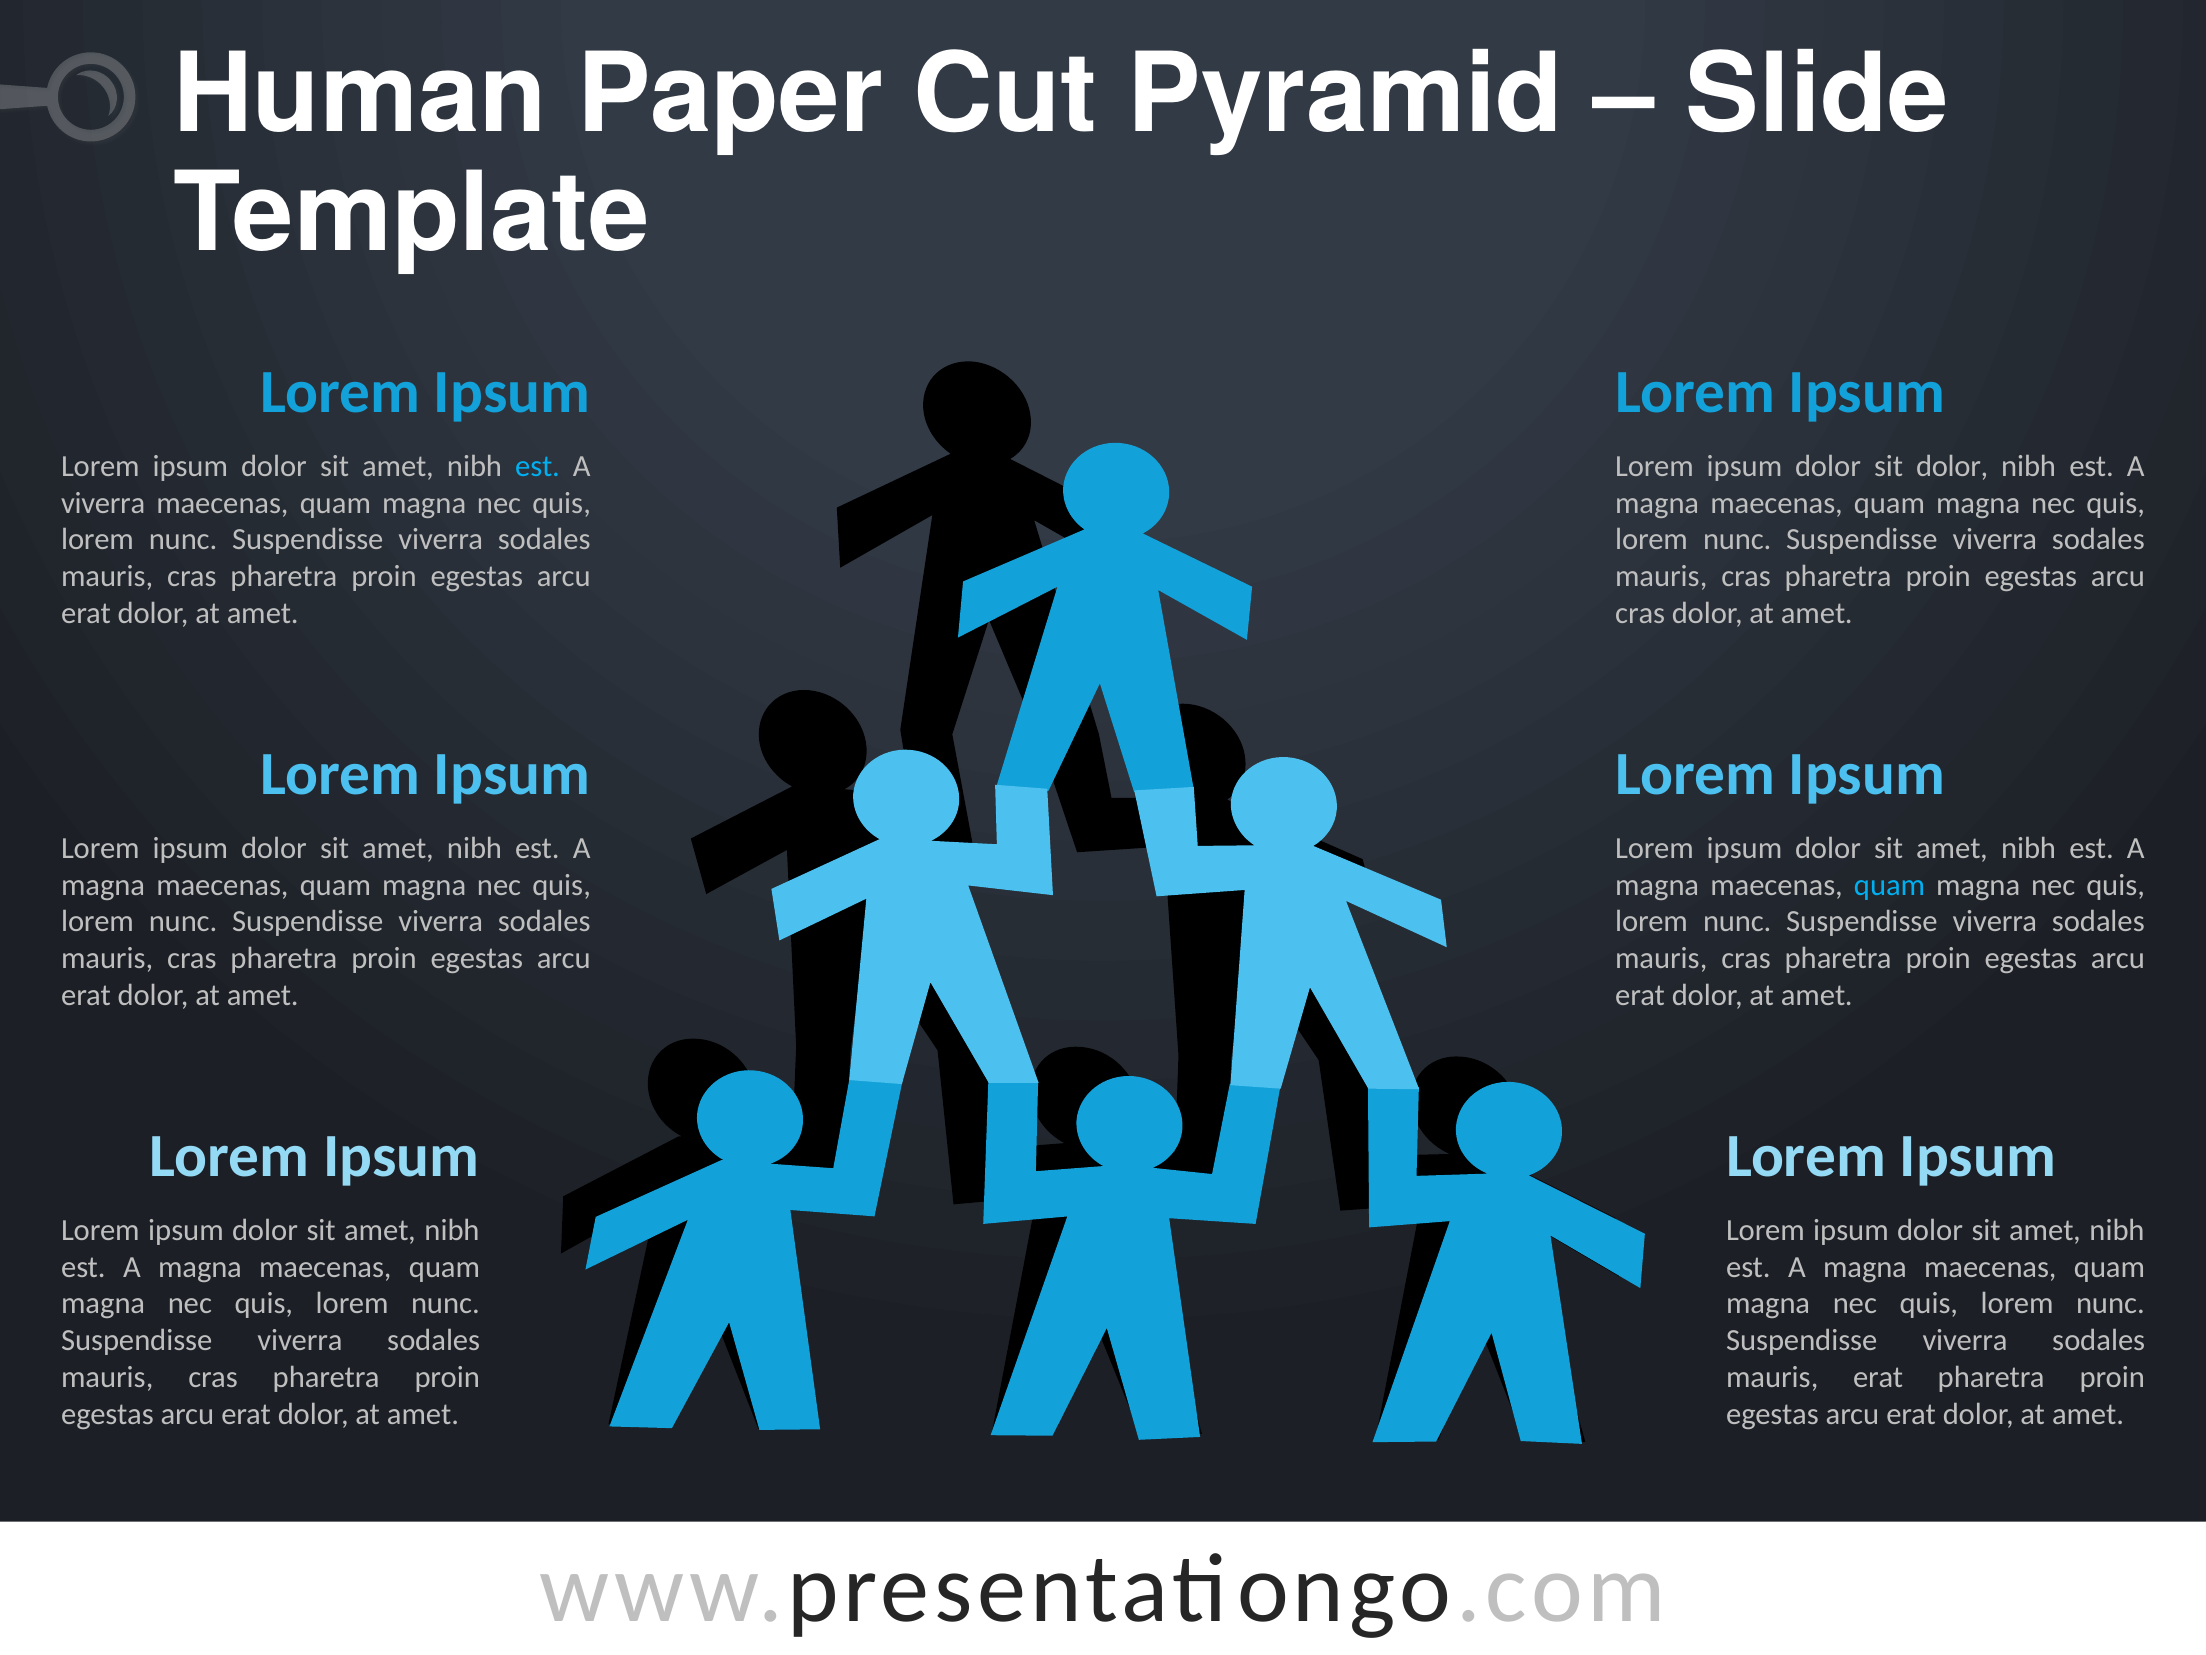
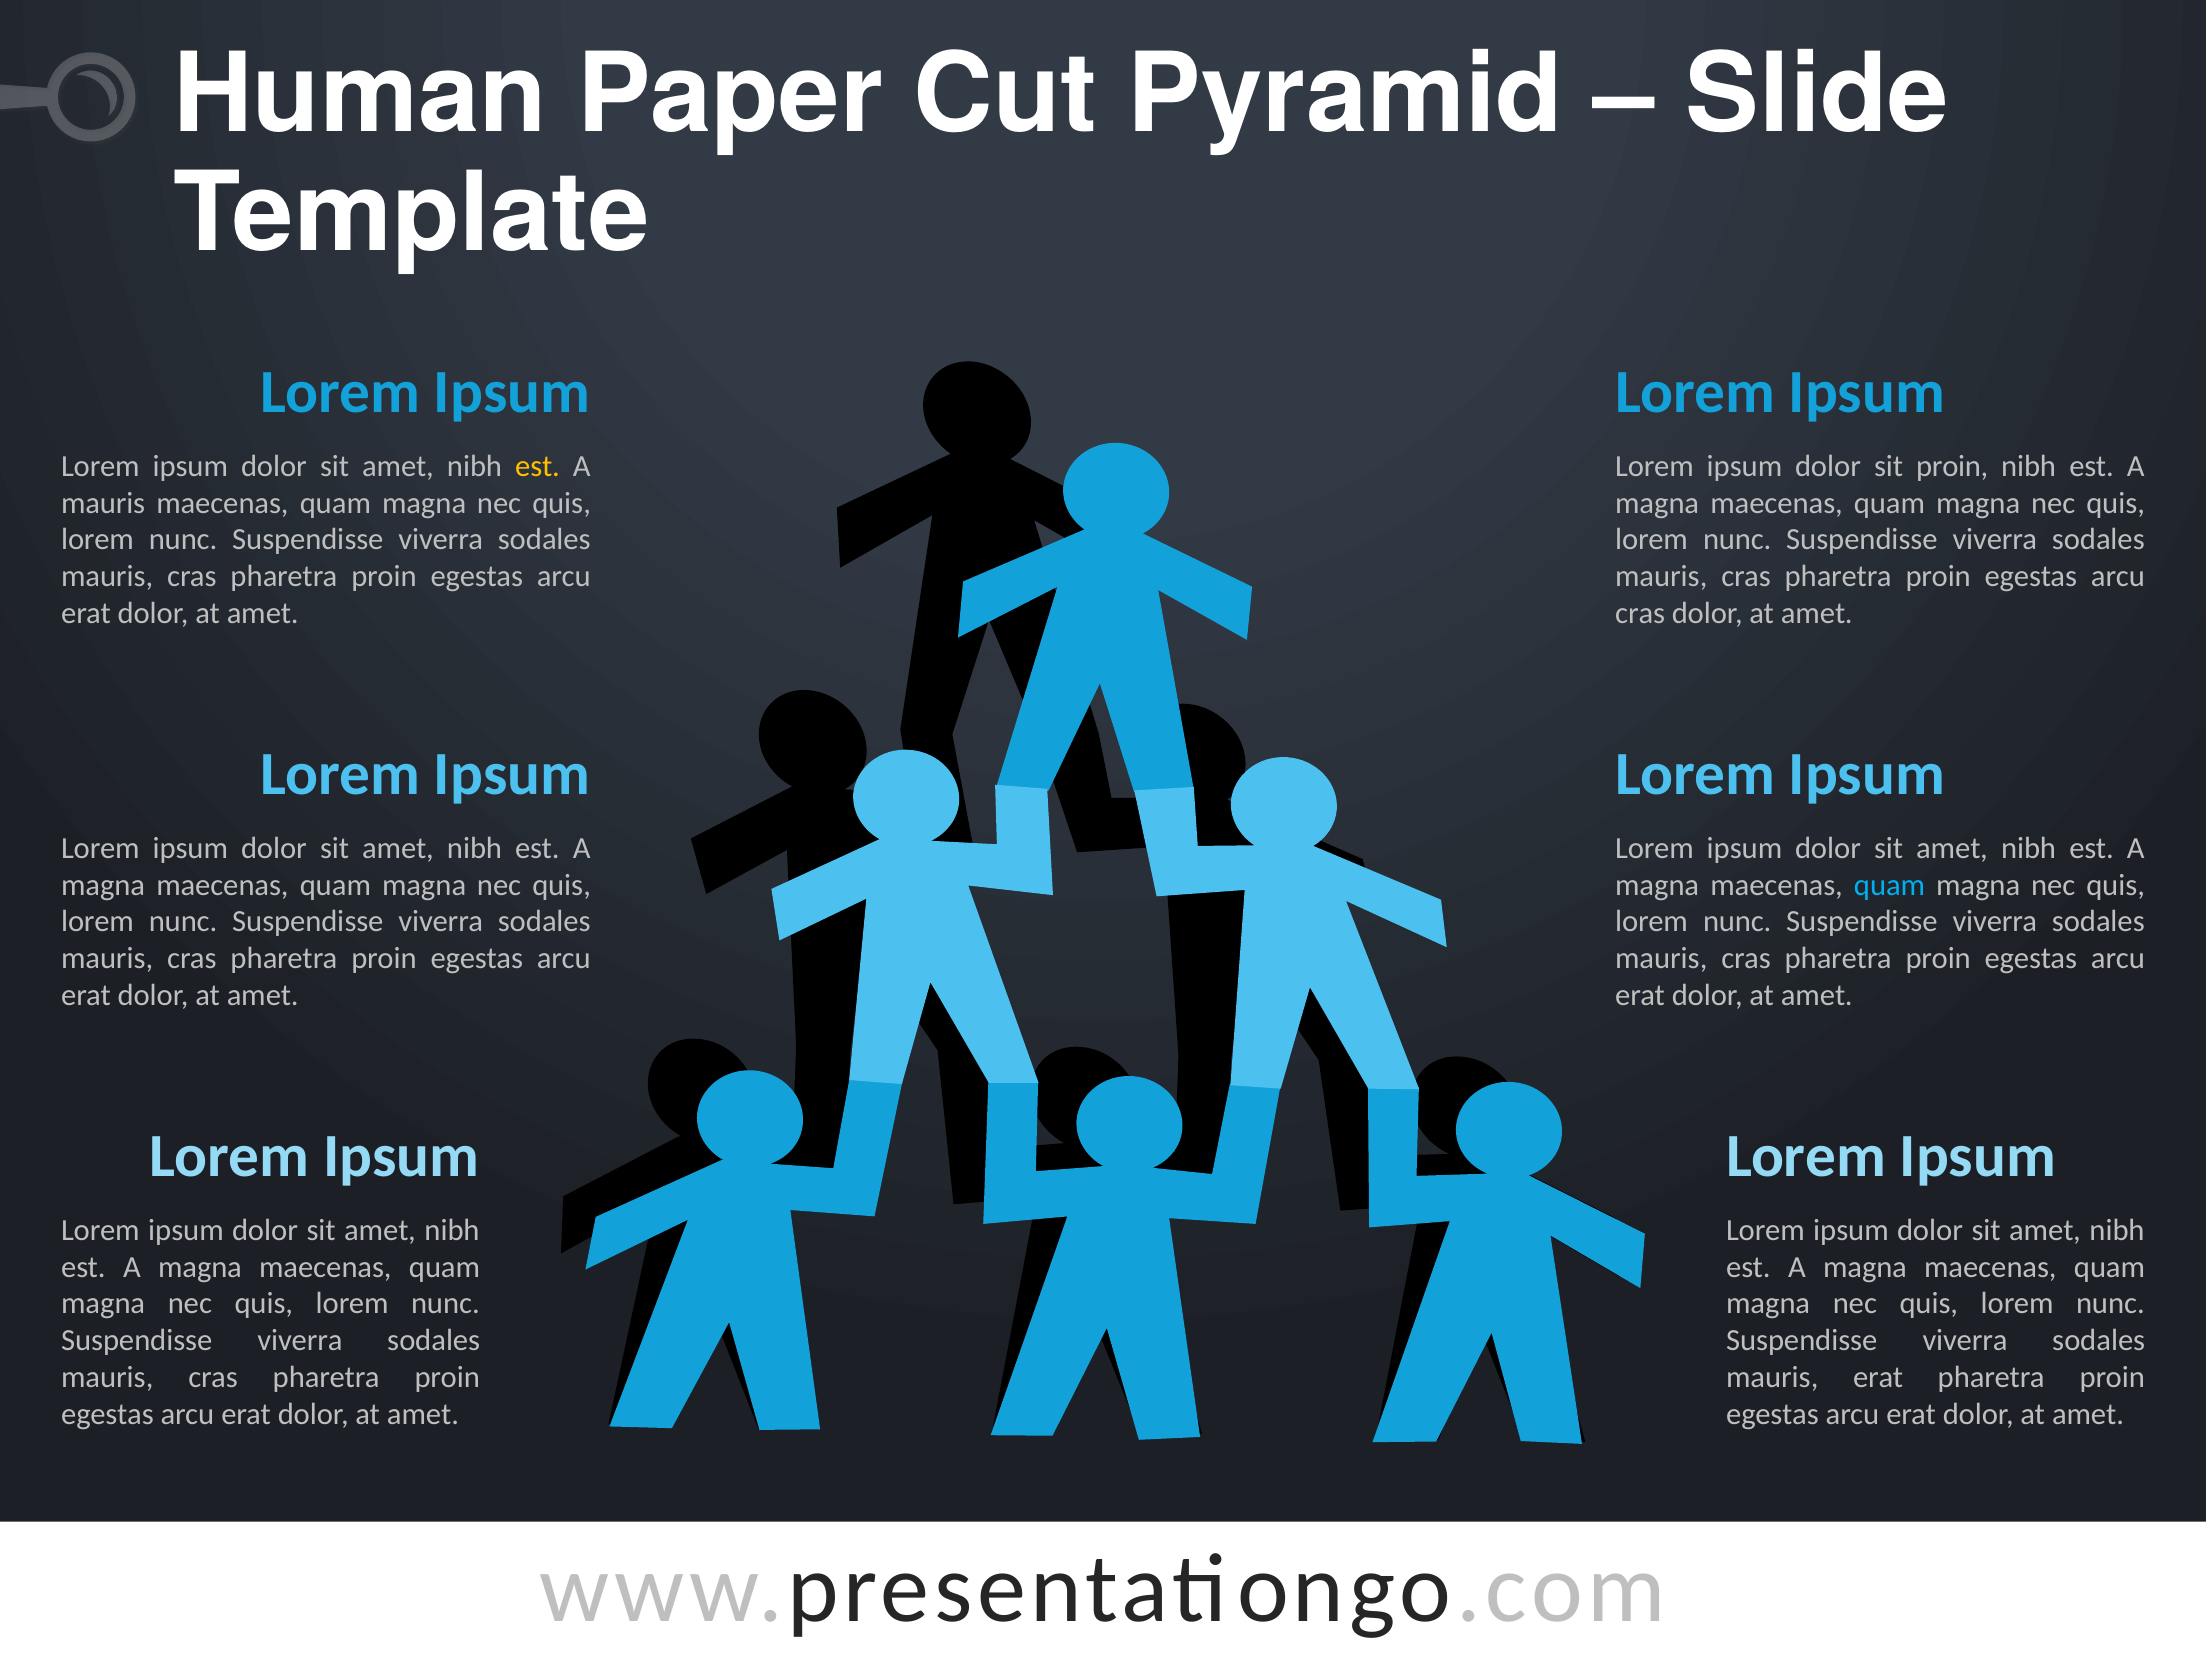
est at (538, 466) colour: light blue -> yellow
sit dolor: dolor -> proin
viverra at (103, 503): viverra -> mauris
